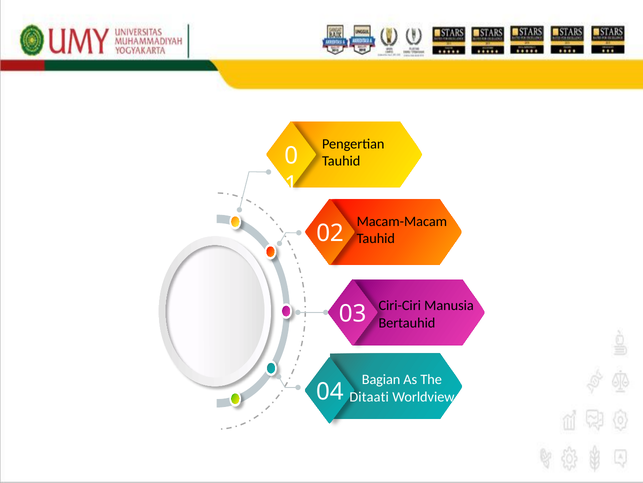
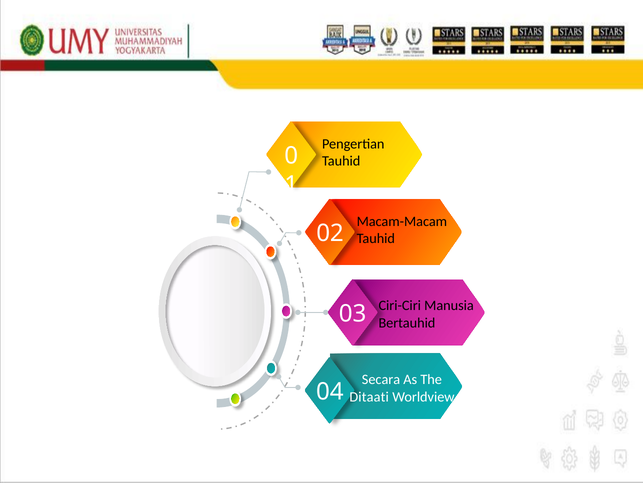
Bagian: Bagian -> Secara
